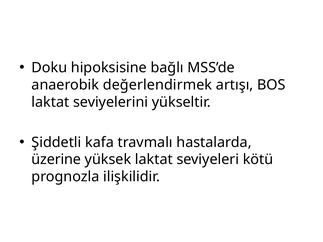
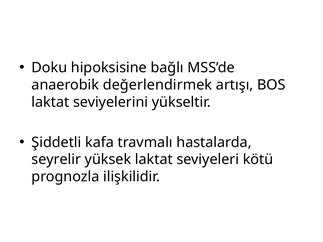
üzerine: üzerine -> seyrelir
